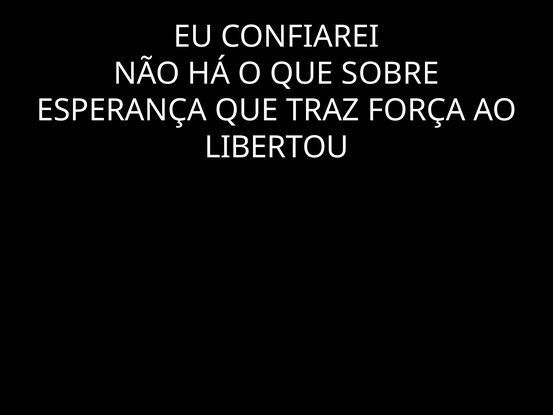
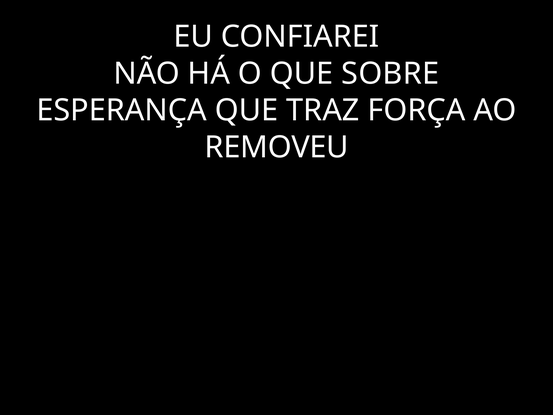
LIBERTOU: LIBERTOU -> REMOVEU
